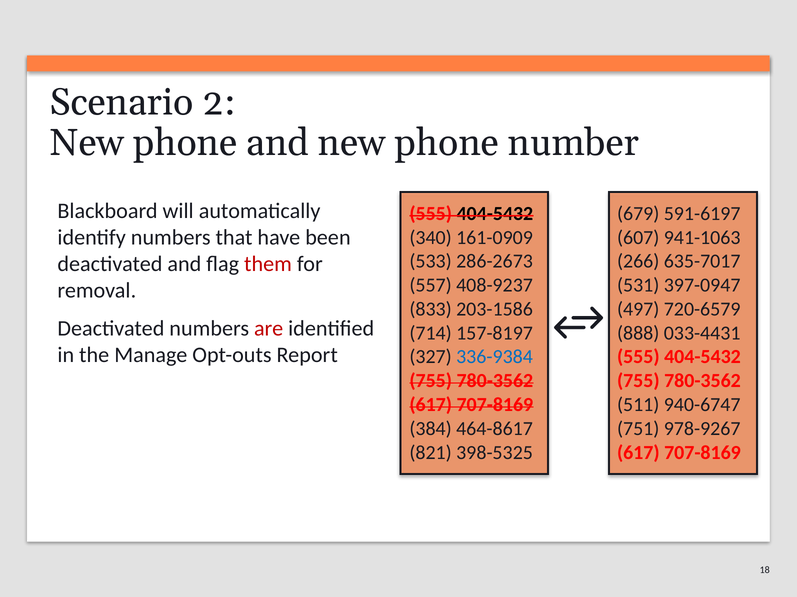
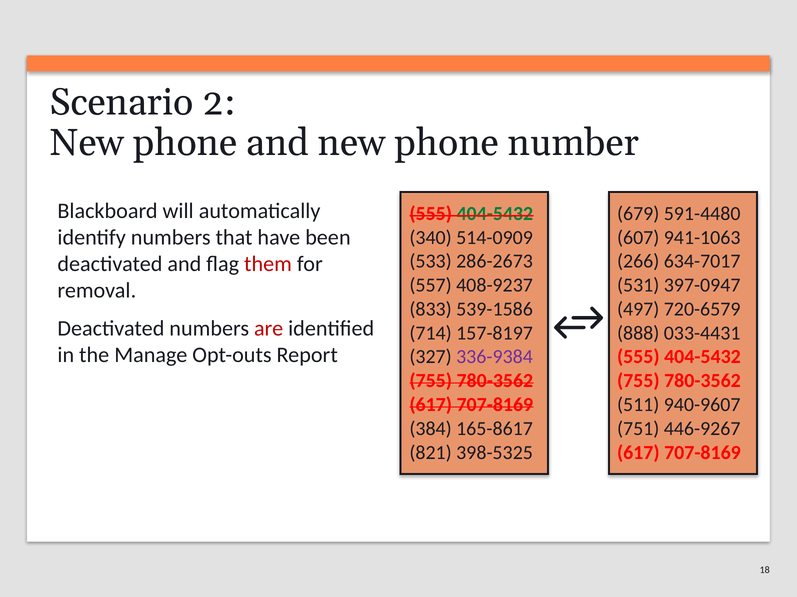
404-5432 at (495, 214) colour: black -> green
591-6197: 591-6197 -> 591-4480
161-0909: 161-0909 -> 514-0909
635-7017: 635-7017 -> 634-7017
203-1586: 203-1586 -> 539-1586
336-9384 colour: blue -> purple
940-6747: 940-6747 -> 940-9607
464-8617: 464-8617 -> 165-8617
978-9267: 978-9267 -> 446-9267
